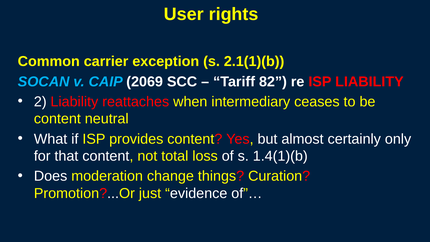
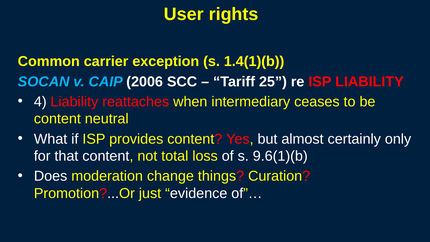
2.1(1)(b: 2.1(1)(b -> 1.4(1)(b
2069: 2069 -> 2006
82: 82 -> 25
2: 2 -> 4
1.4(1)(b: 1.4(1)(b -> 9.6(1)(b
